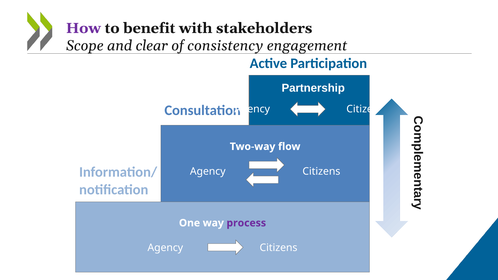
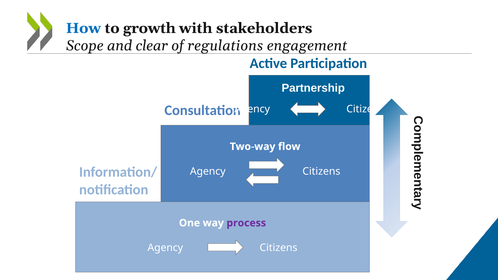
How colour: purple -> blue
benefit: benefit -> growth
of consistency: consistency -> regulations
